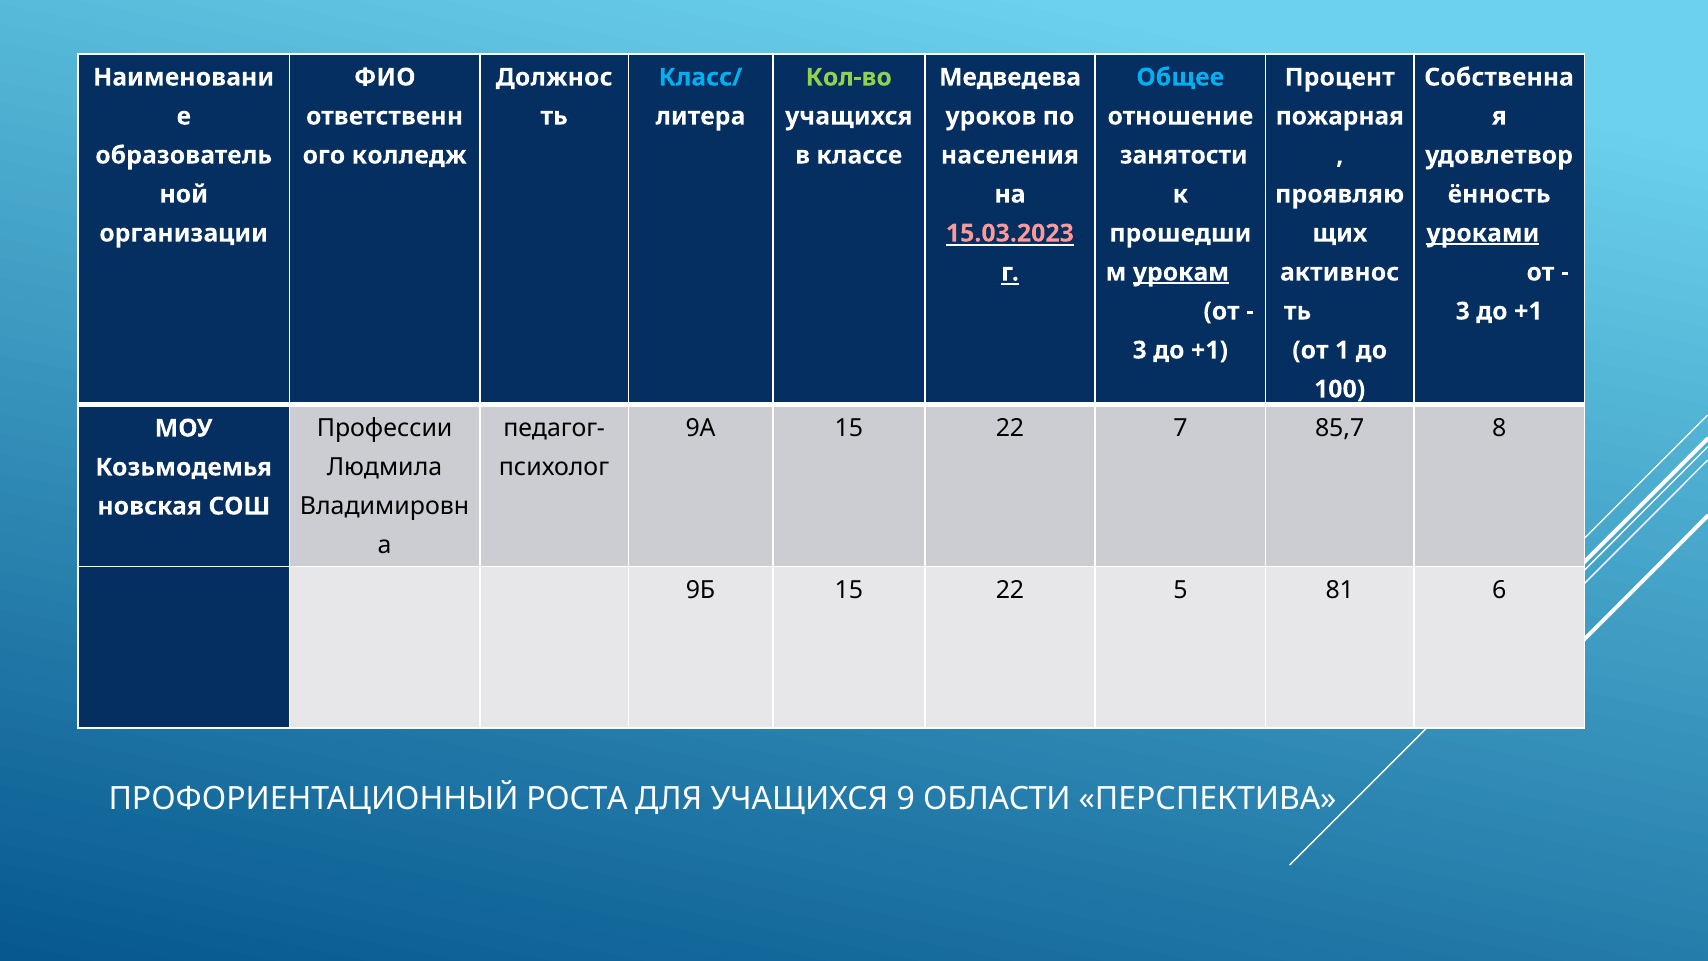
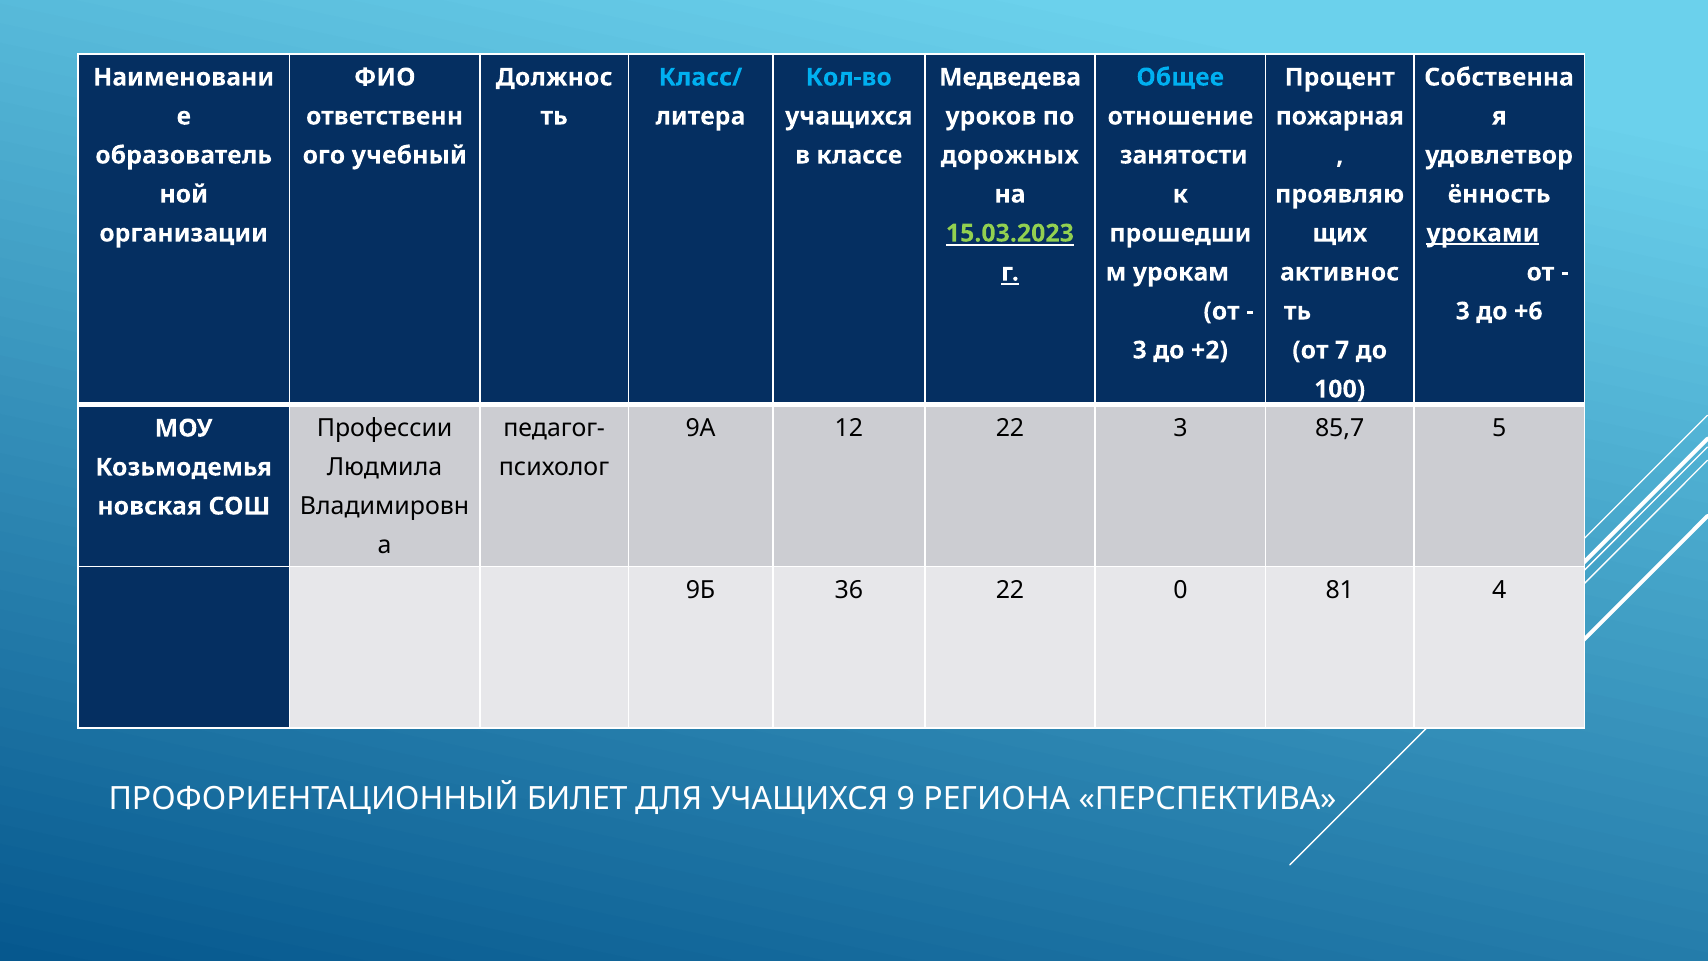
Кол-во colour: light green -> light blue
колледж: колледж -> учебный
населения: населения -> дорожных
15.03.2023 colour: pink -> light green
урокам underline: present -> none
+1 at (1528, 311): +1 -> +6
+1 at (1210, 350): +1 -> +2
1: 1 -> 7
9А 15: 15 -> 12
22 7: 7 -> 3
8: 8 -> 5
9Б 15: 15 -> 36
5: 5 -> 0
6: 6 -> 4
РОСТА: РОСТА -> БИЛЕТ
ОБЛАСТИ: ОБЛАСТИ -> РЕГИОНА
